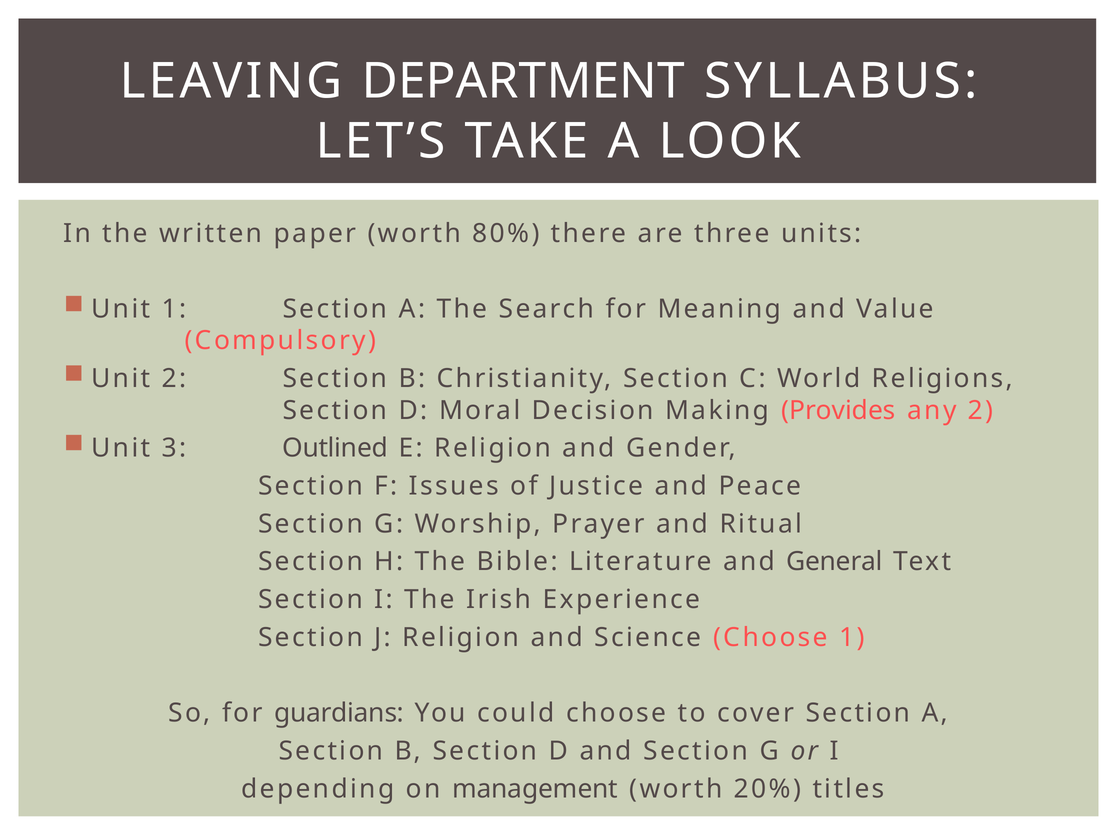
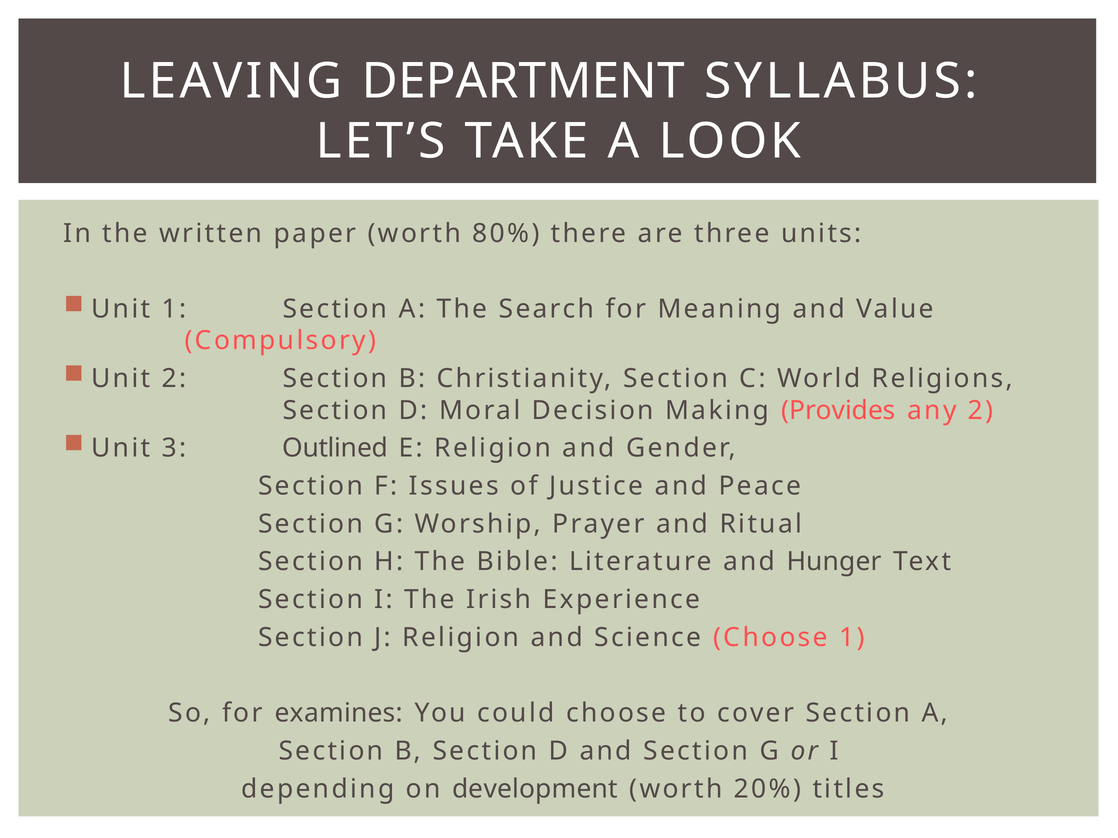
General: General -> Hunger
guardians: guardians -> examines
management: management -> development
